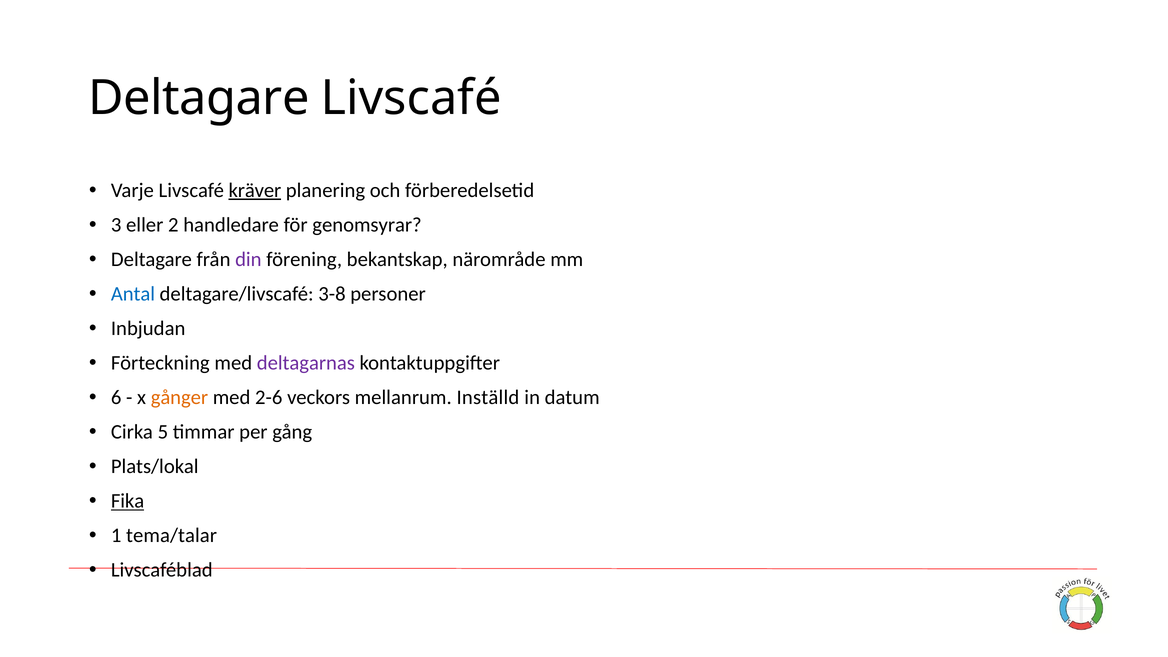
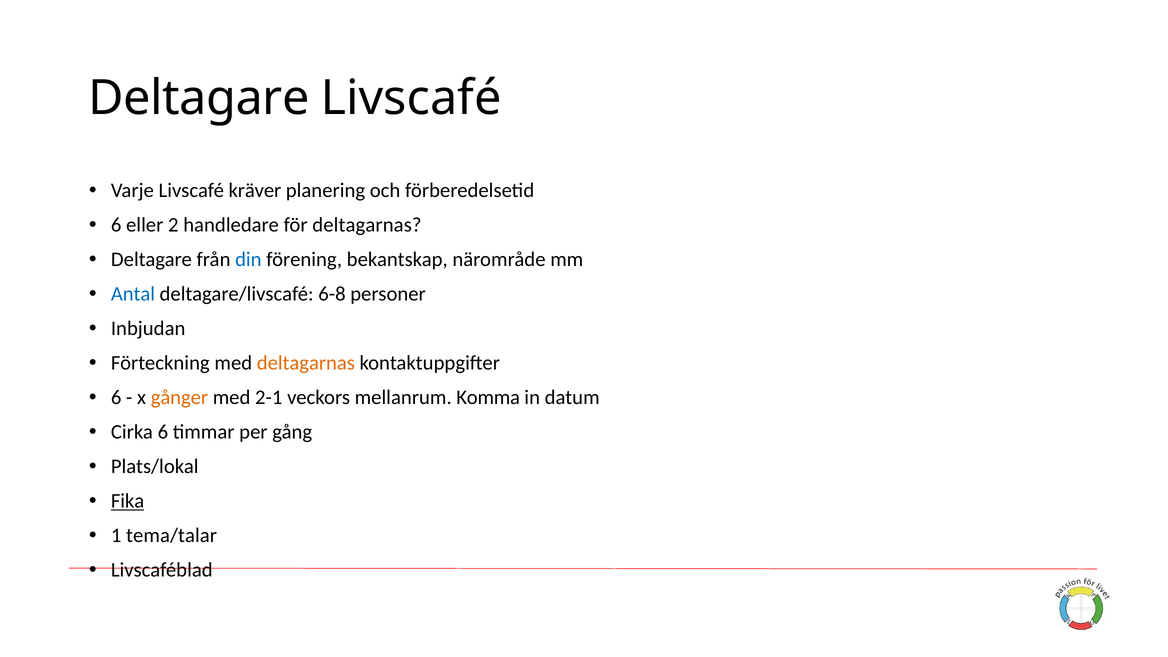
kräver underline: present -> none
3 at (116, 225): 3 -> 6
för genomsyrar: genomsyrar -> deltagarnas
din colour: purple -> blue
3-8: 3-8 -> 6-8
deltagarnas at (306, 363) colour: purple -> orange
2-6: 2-6 -> 2-1
Inställd: Inställd -> Komma
Cirka 5: 5 -> 6
